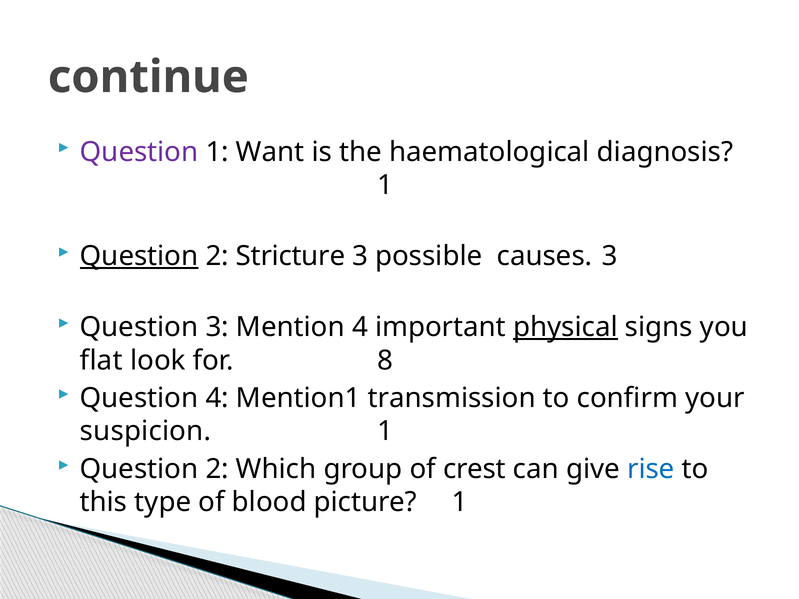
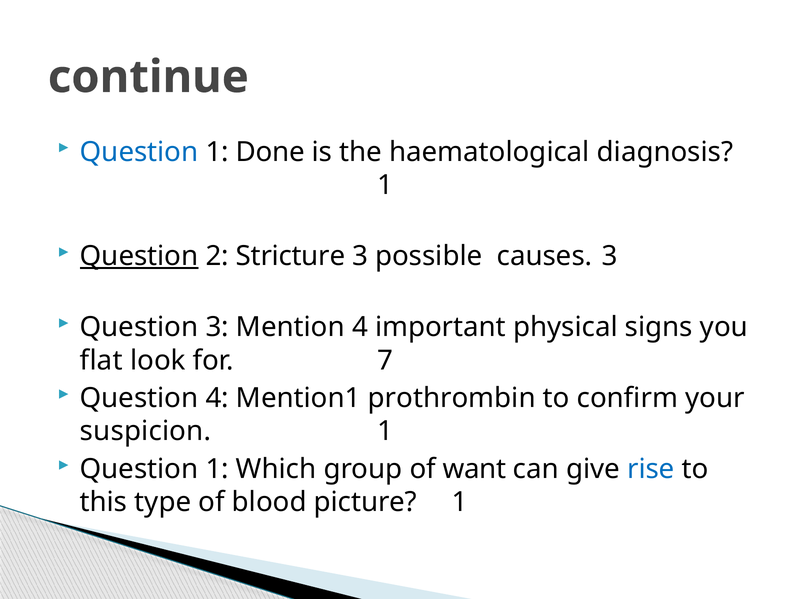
Question at (139, 152) colour: purple -> blue
Want: Want -> Done
physical underline: present -> none
8: 8 -> 7
transmission: transmission -> prothrombin
2 at (217, 469): 2 -> 1
crest: crest -> want
